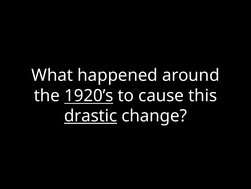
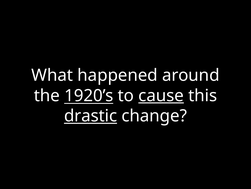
cause underline: none -> present
